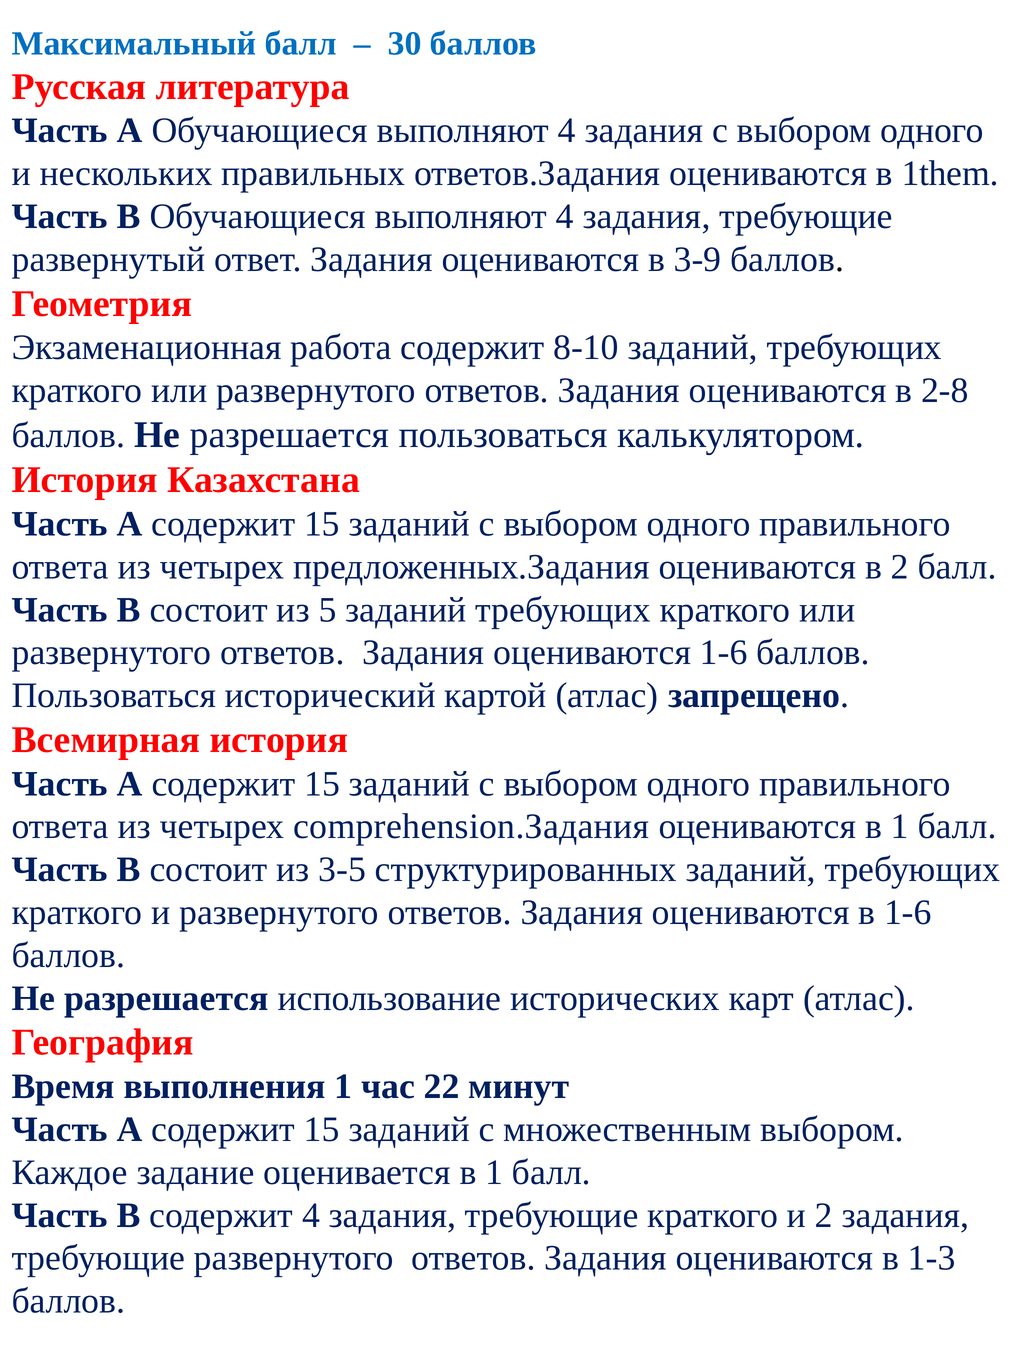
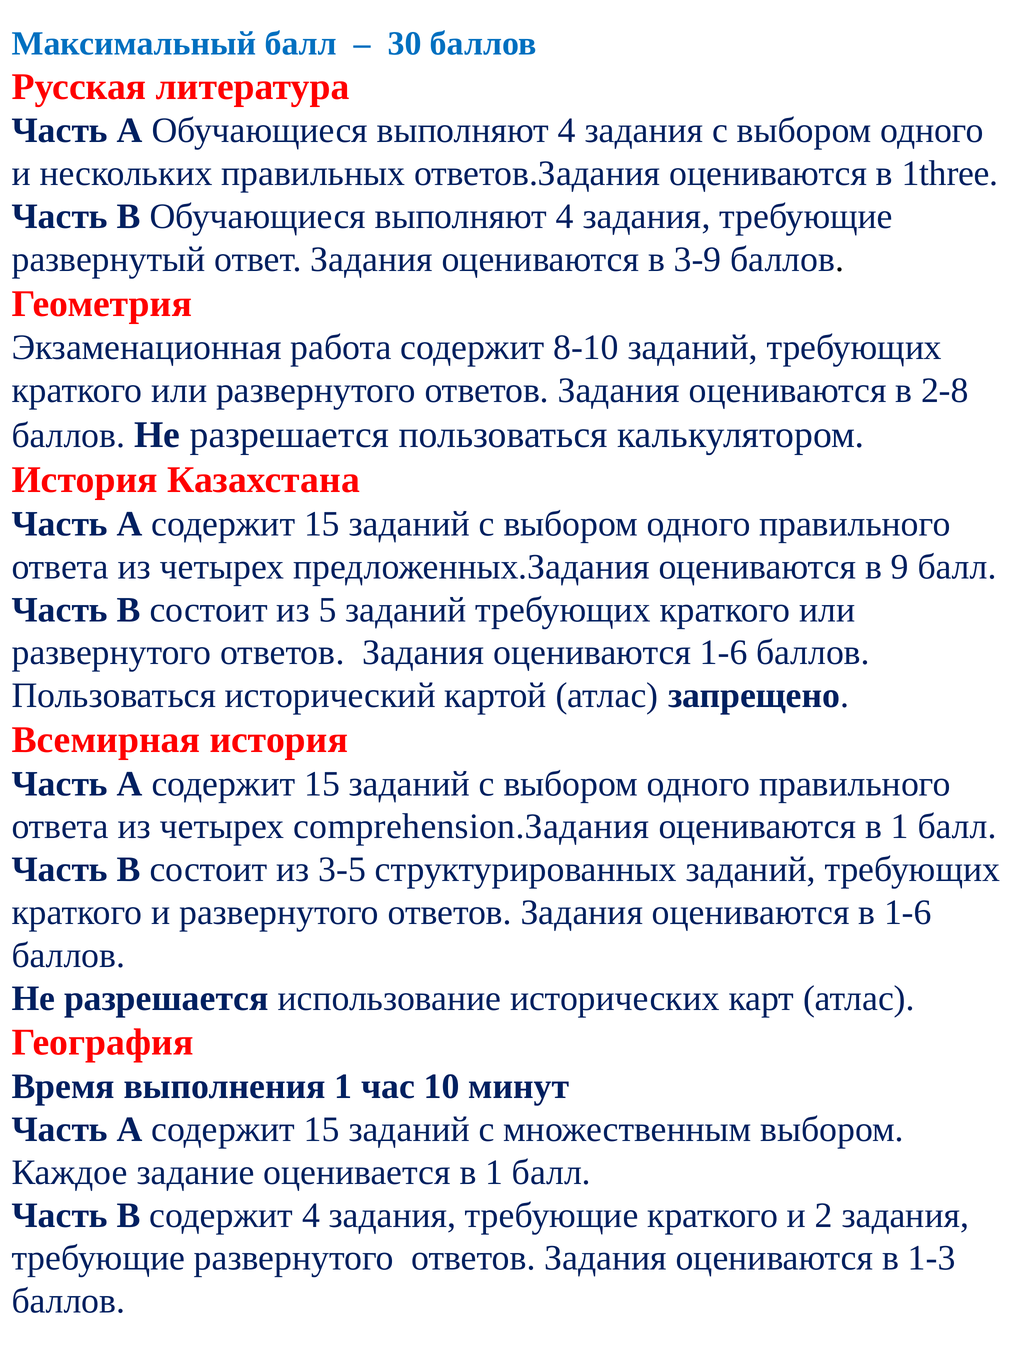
1them: 1them -> 1three
в 2: 2 -> 9
22: 22 -> 10
